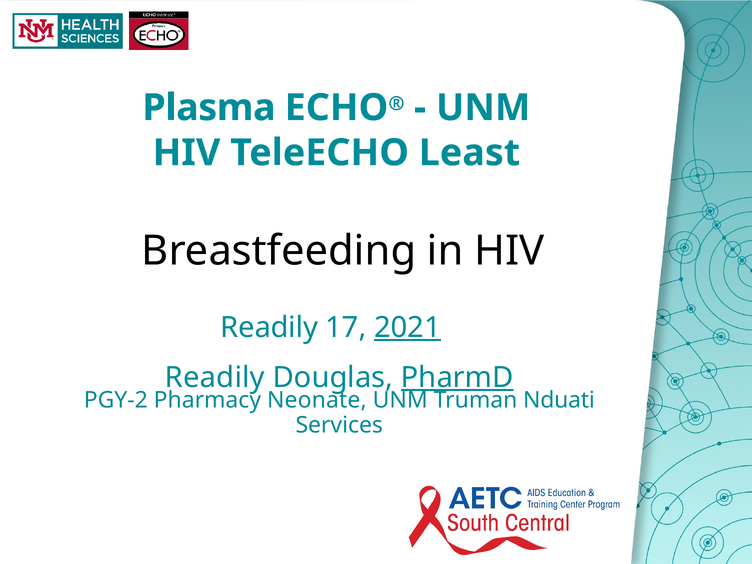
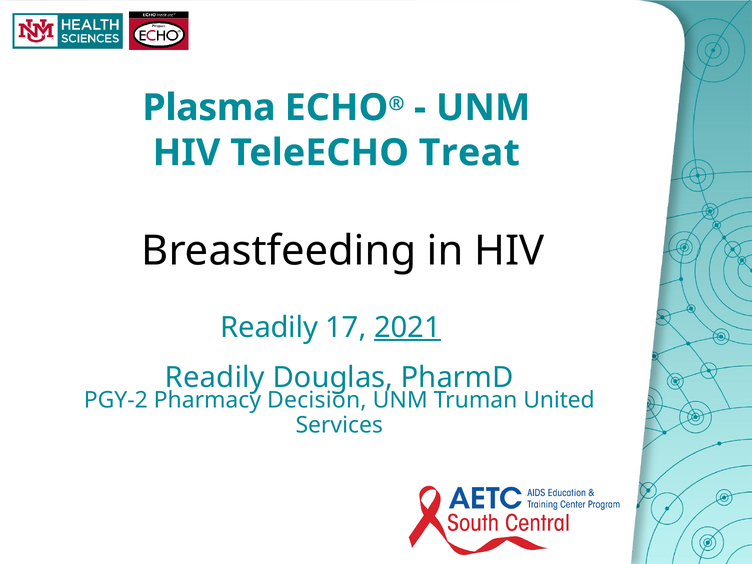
Least: Least -> Treat
PharmD underline: present -> none
Neonate: Neonate -> Decision
Nduati: Nduati -> United
